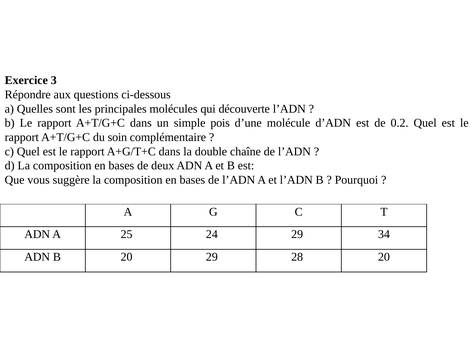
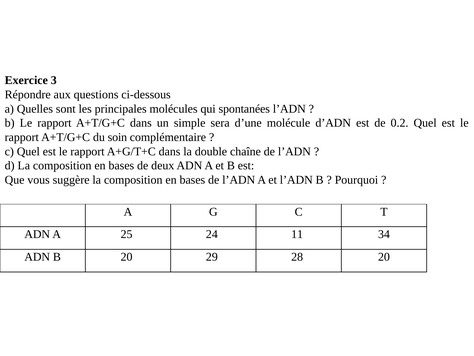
découverte: découverte -> spontanées
pois: pois -> sera
24 29: 29 -> 11
